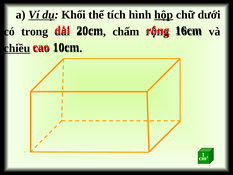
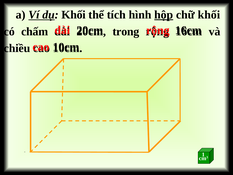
chữ dưới: dưới -> khối
trong: trong -> chấm
chấm: chấm -> trong
chiều underline: present -> none
